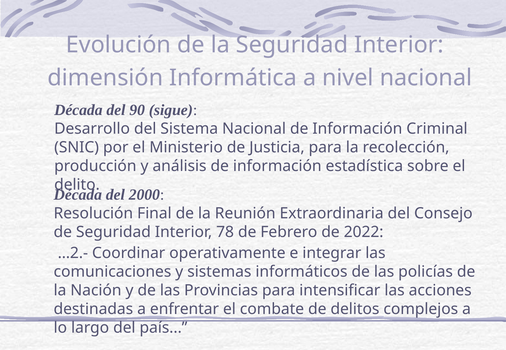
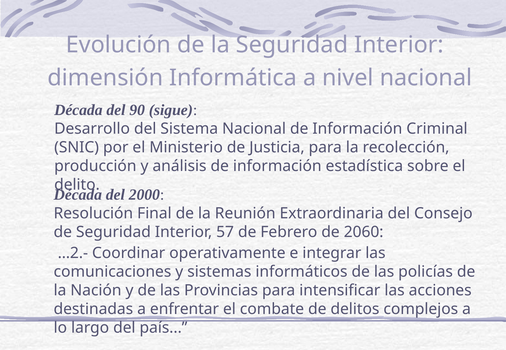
78: 78 -> 57
2022: 2022 -> 2060
